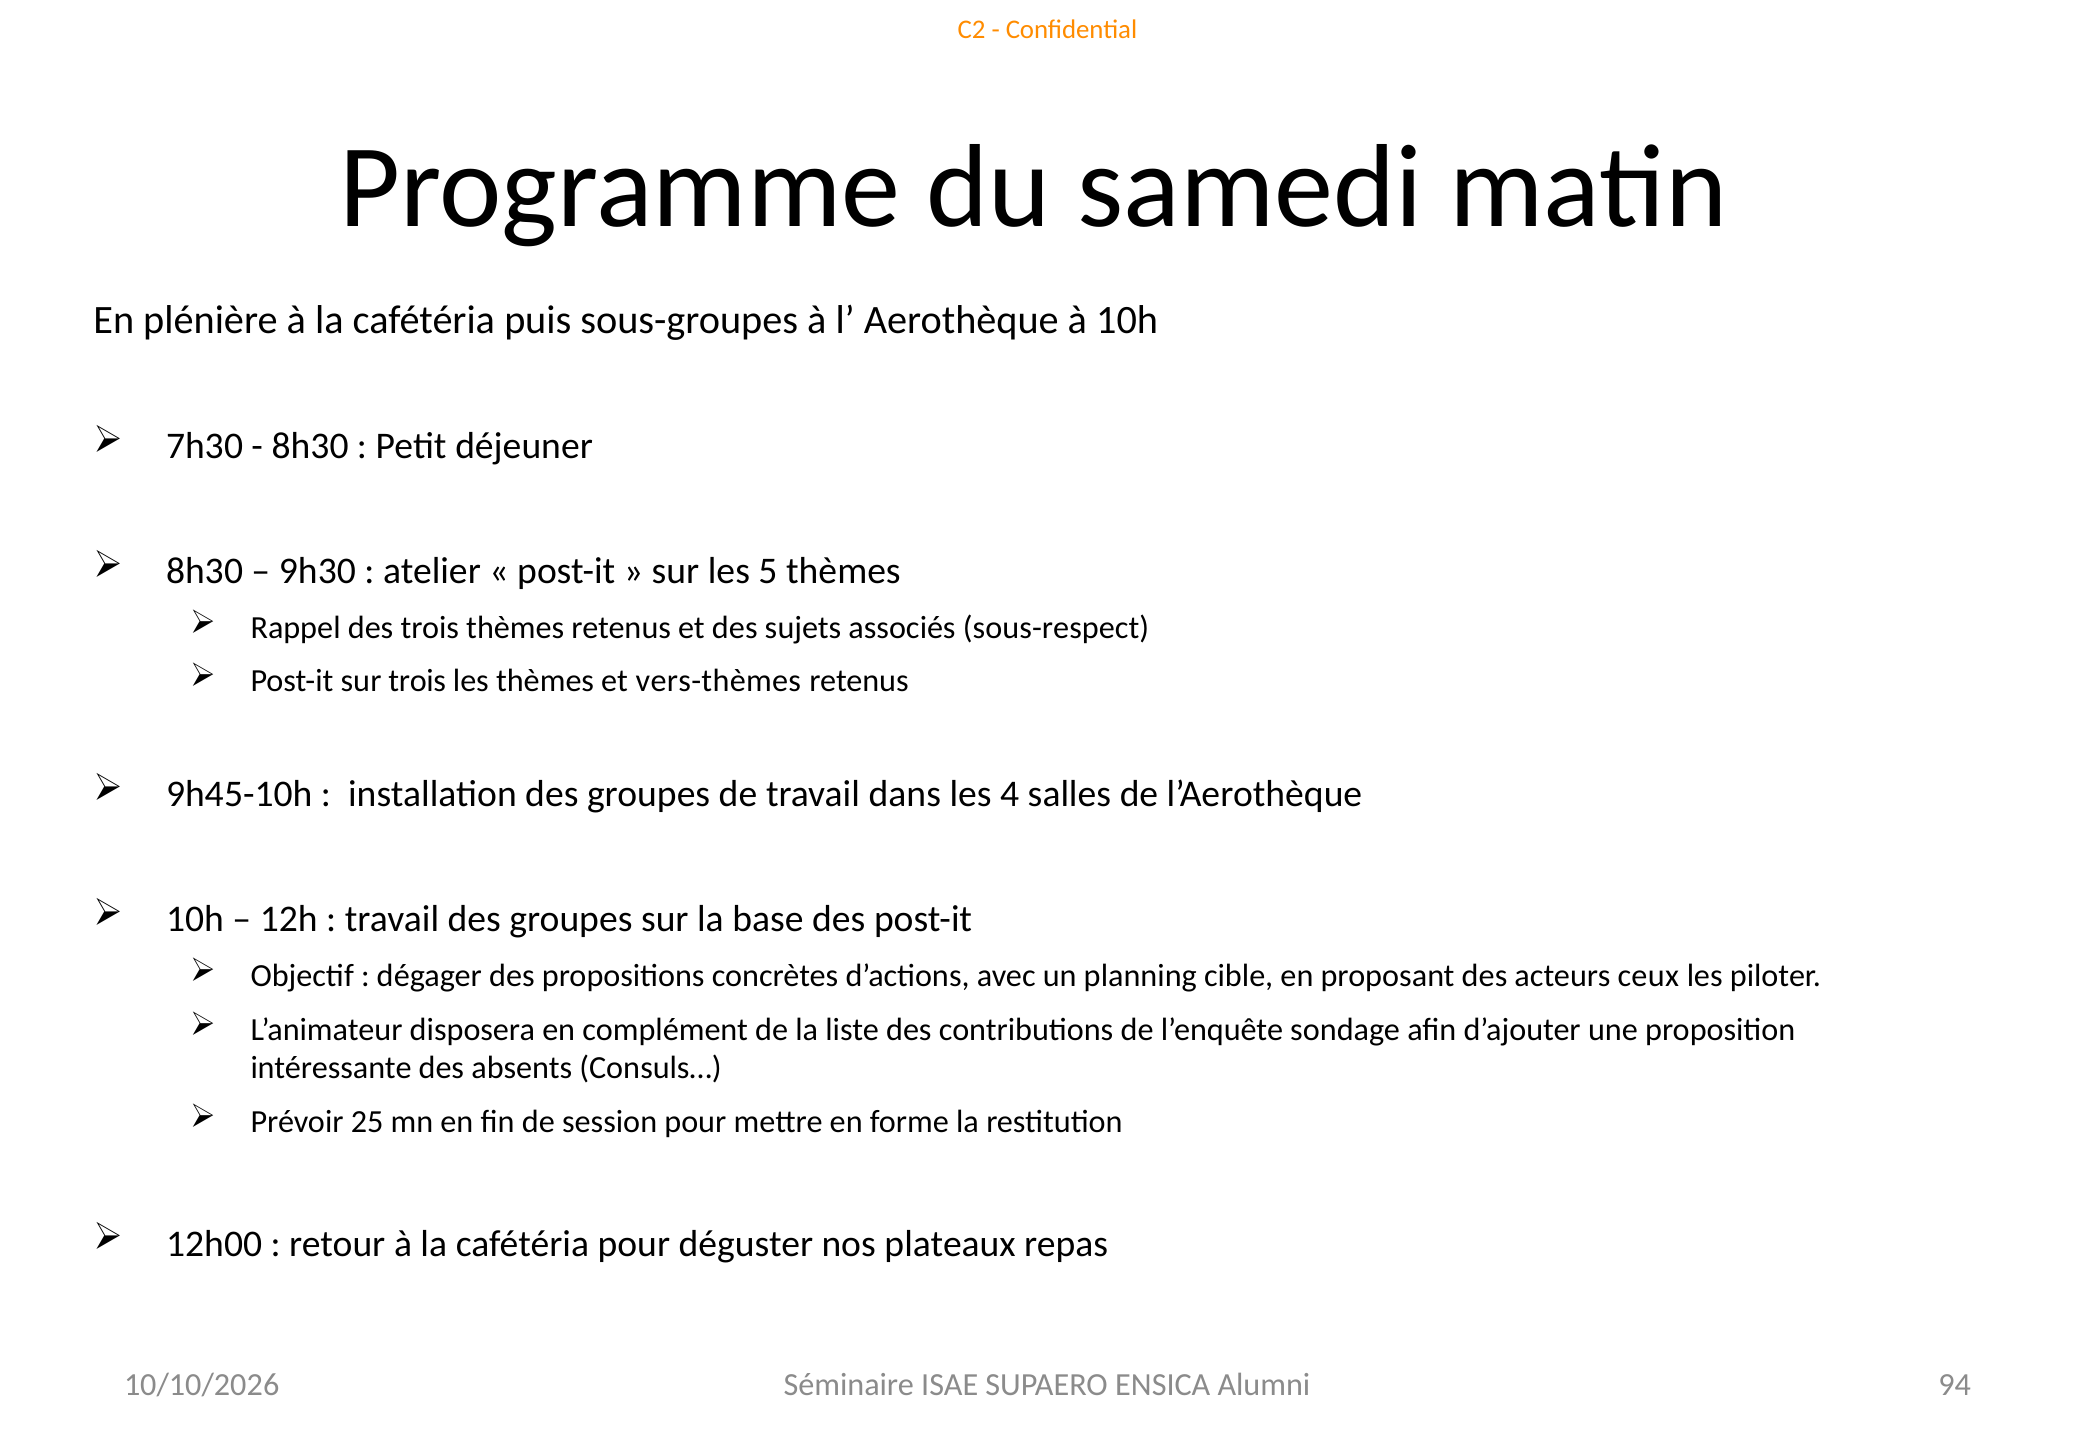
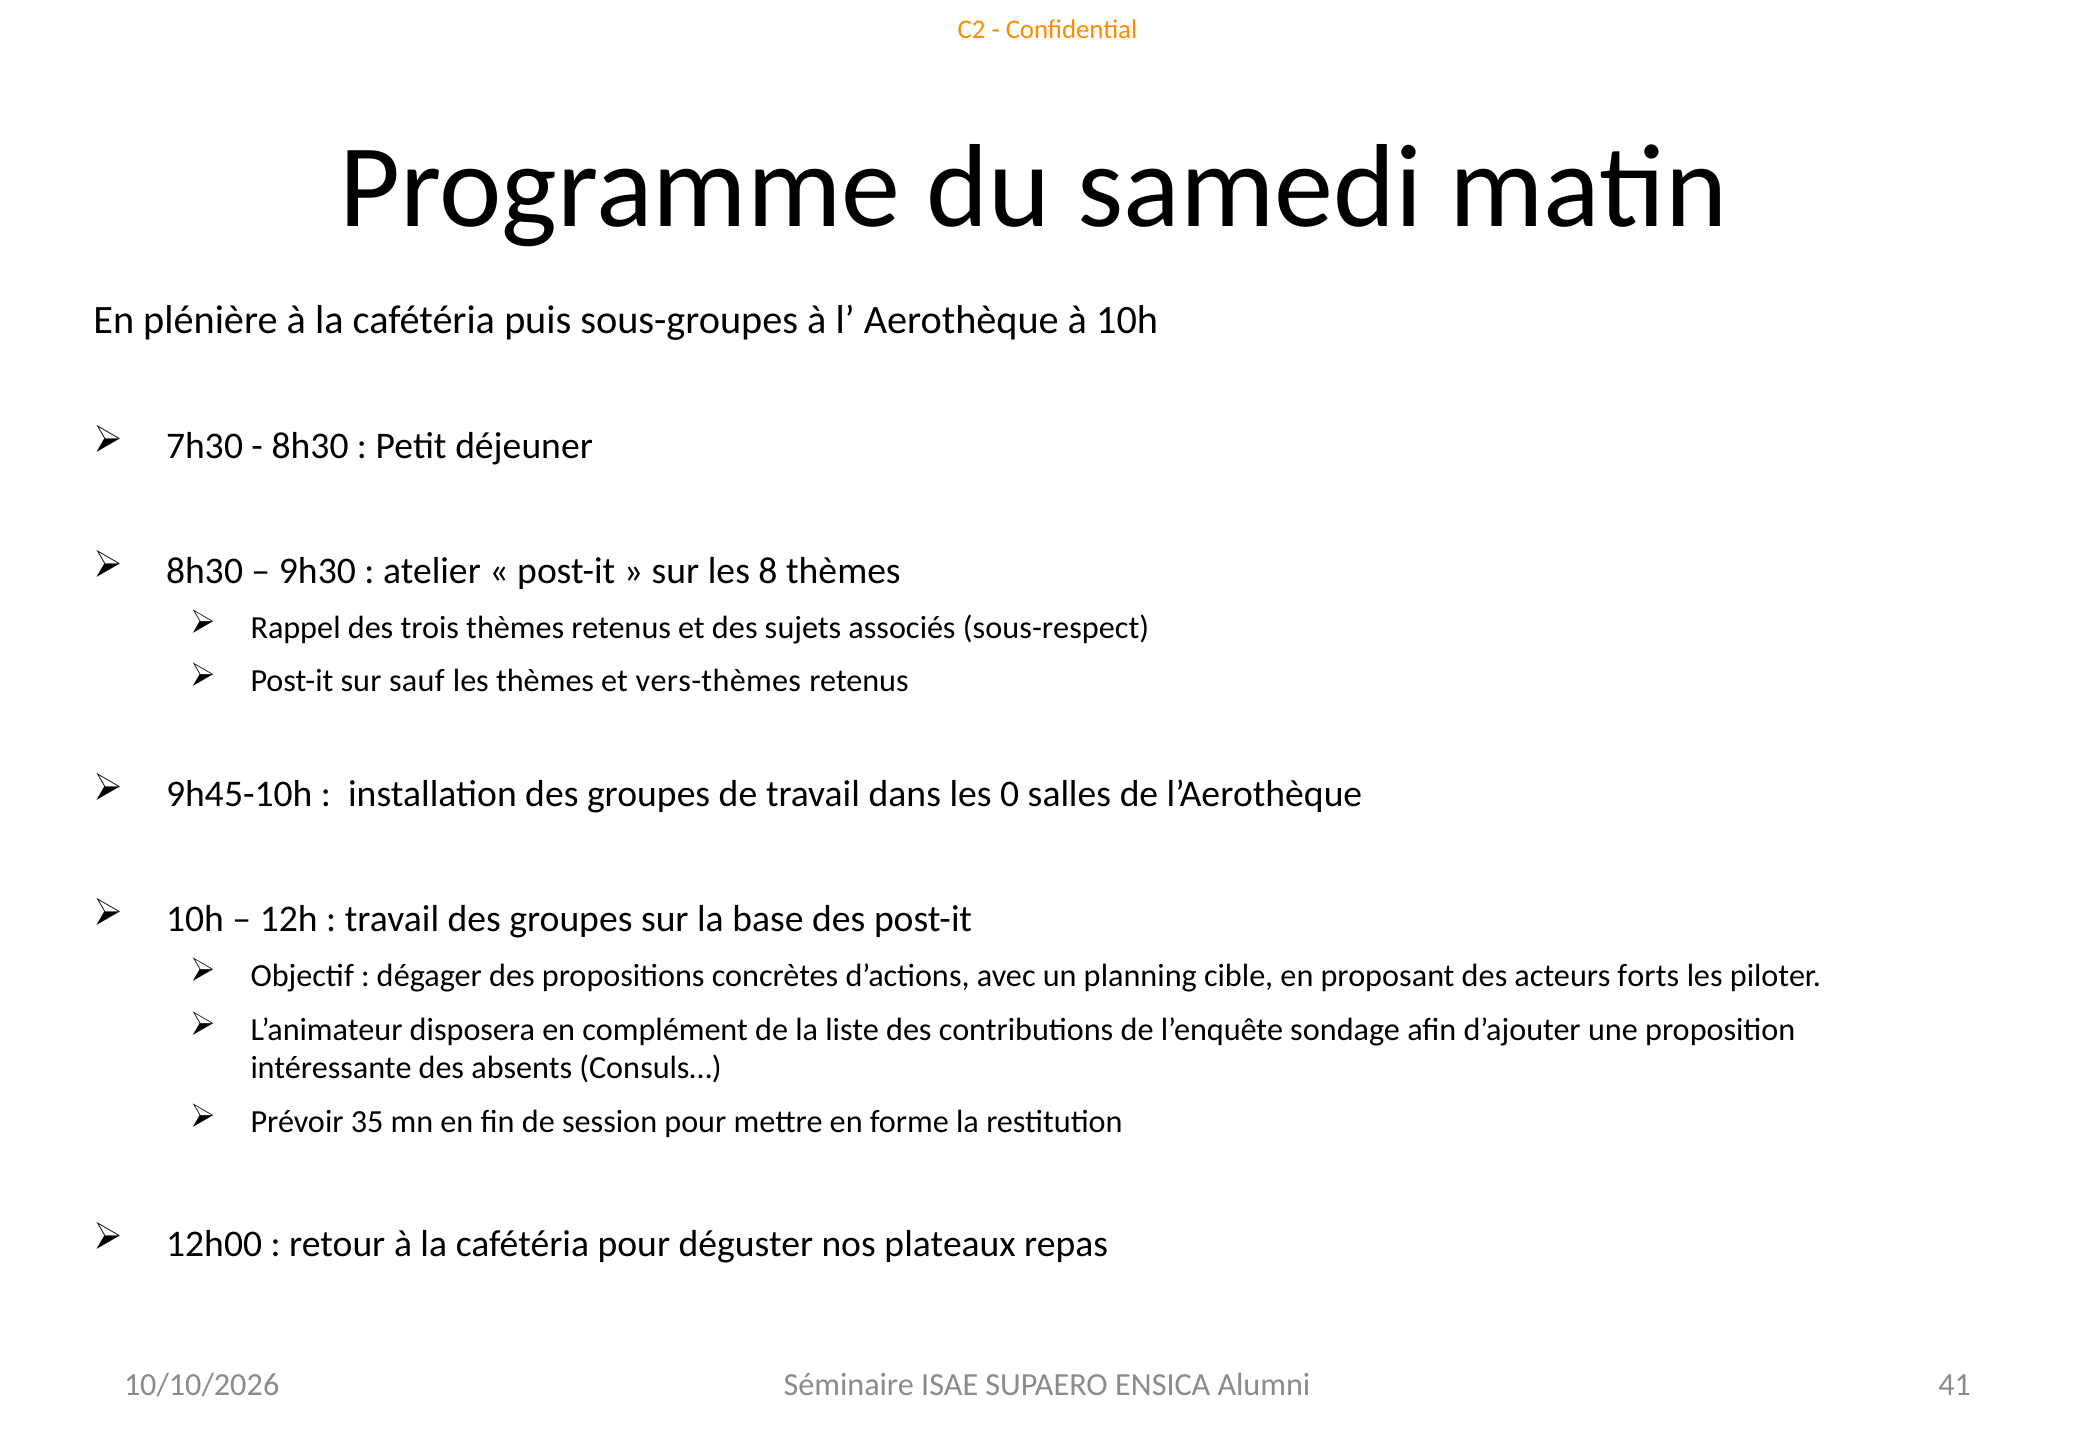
5: 5 -> 8
sur trois: trois -> sauf
4: 4 -> 0
ceux: ceux -> forts
25: 25 -> 35
94: 94 -> 41
